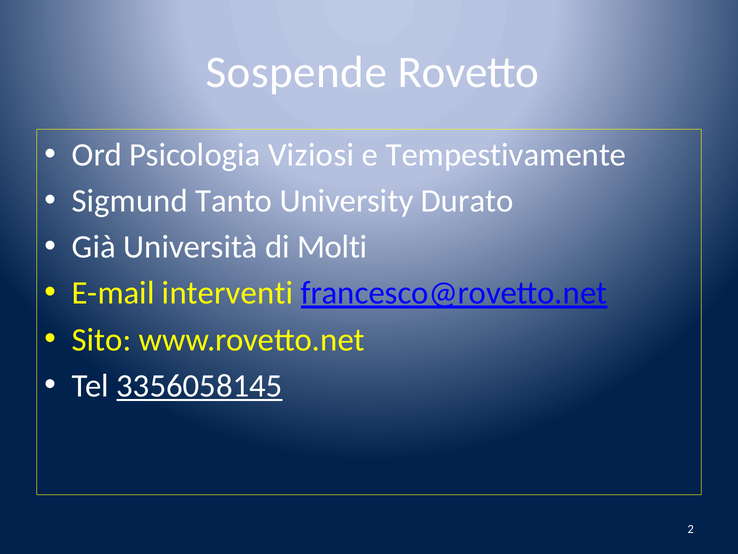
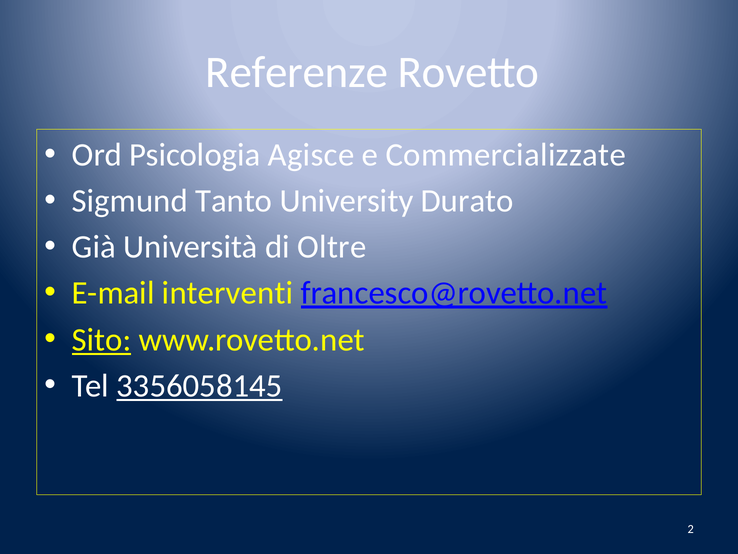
Sospende: Sospende -> Referenze
Viziosi: Viziosi -> Agisce
Tempestivamente: Tempestivamente -> Commercializzate
Molti: Molti -> Oltre
Sito underline: none -> present
